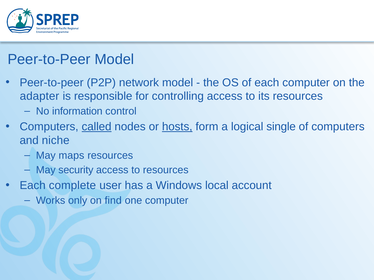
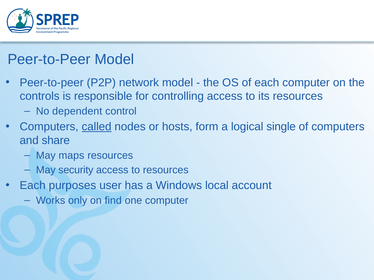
adapter: adapter -> controls
information: information -> dependent
hosts underline: present -> none
niche: niche -> share
complete: complete -> purposes
